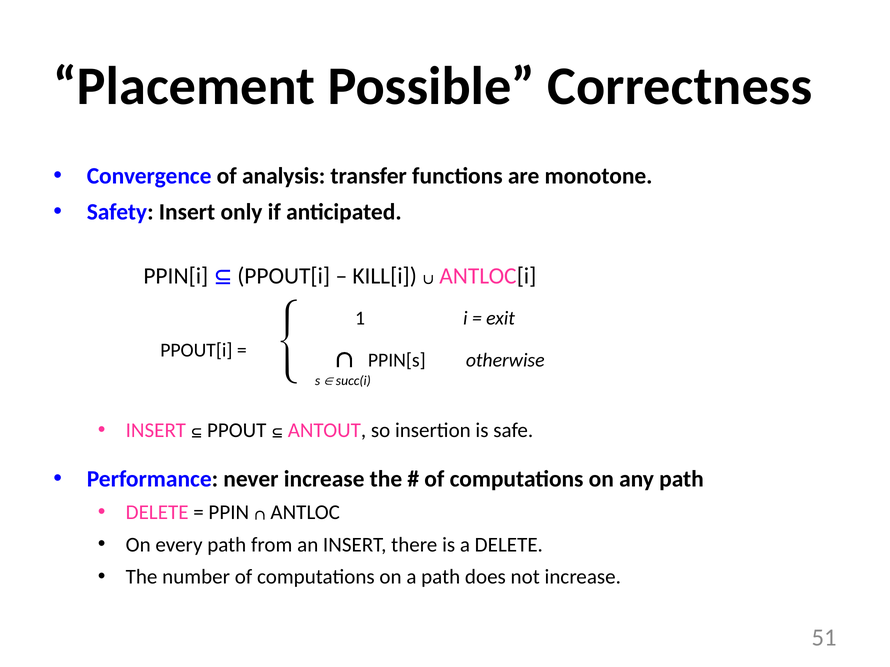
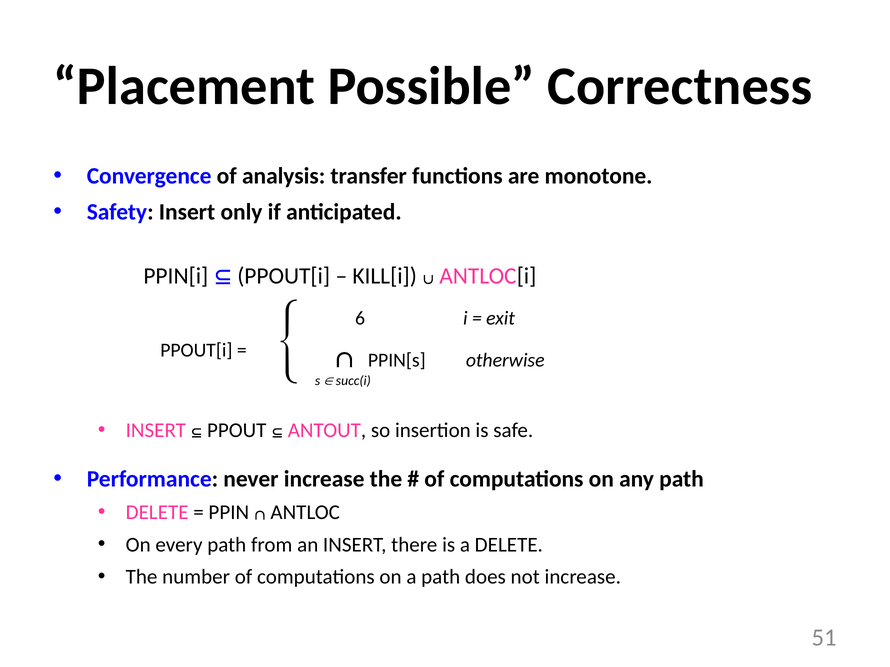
1: 1 -> 6
